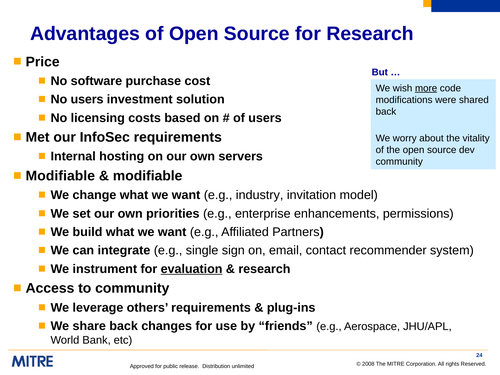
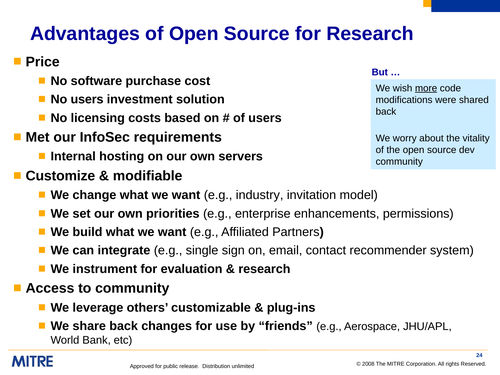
Modifiable at (60, 176): Modifiable -> Customize
evaluation underline: present -> none
others requirements: requirements -> customizable
